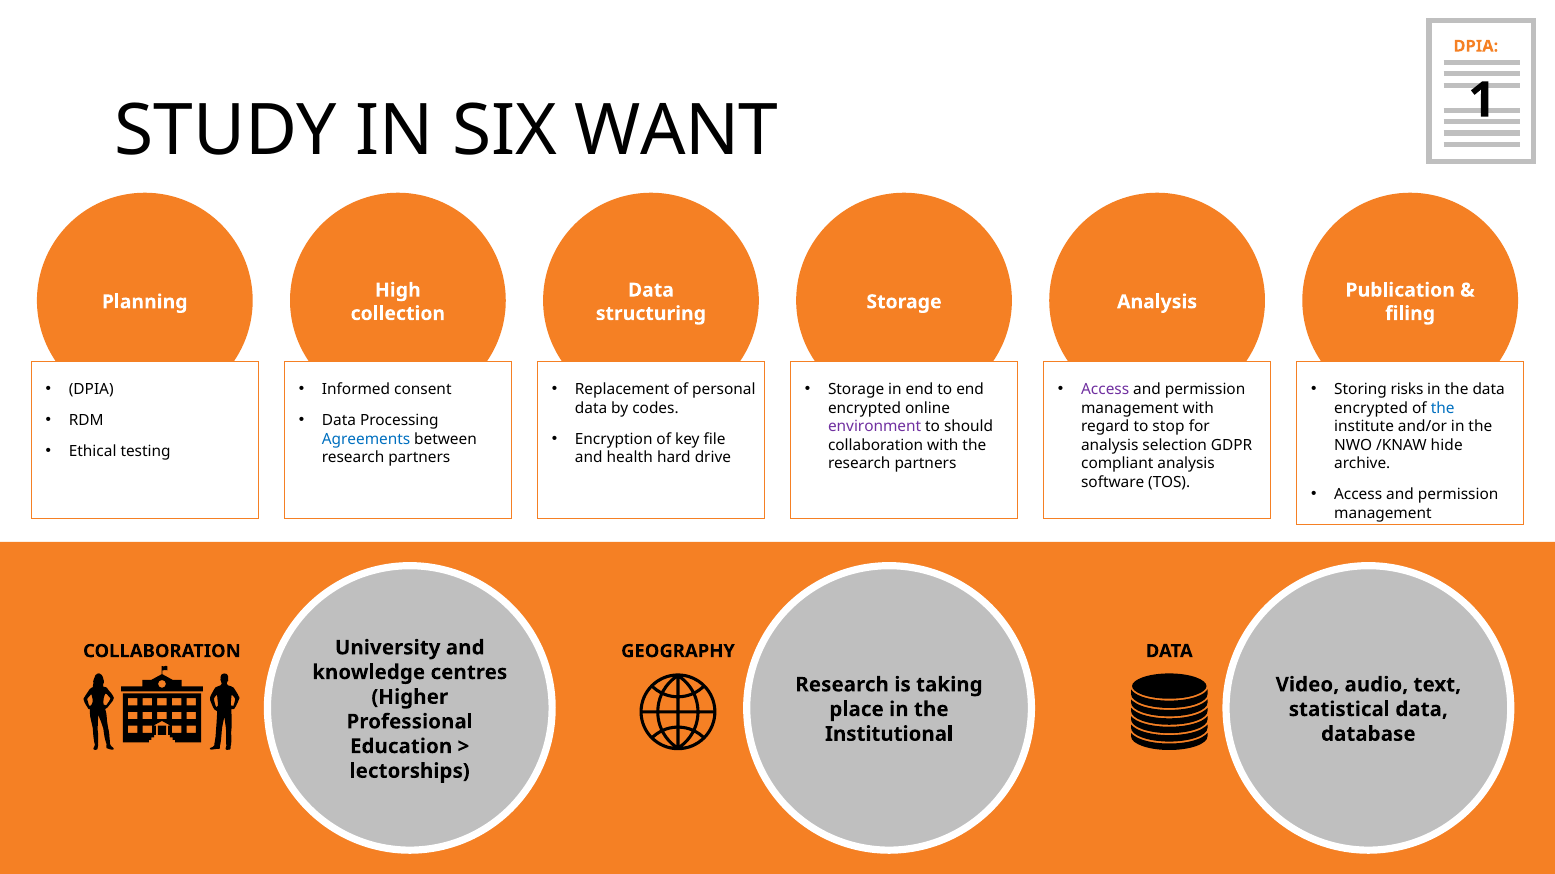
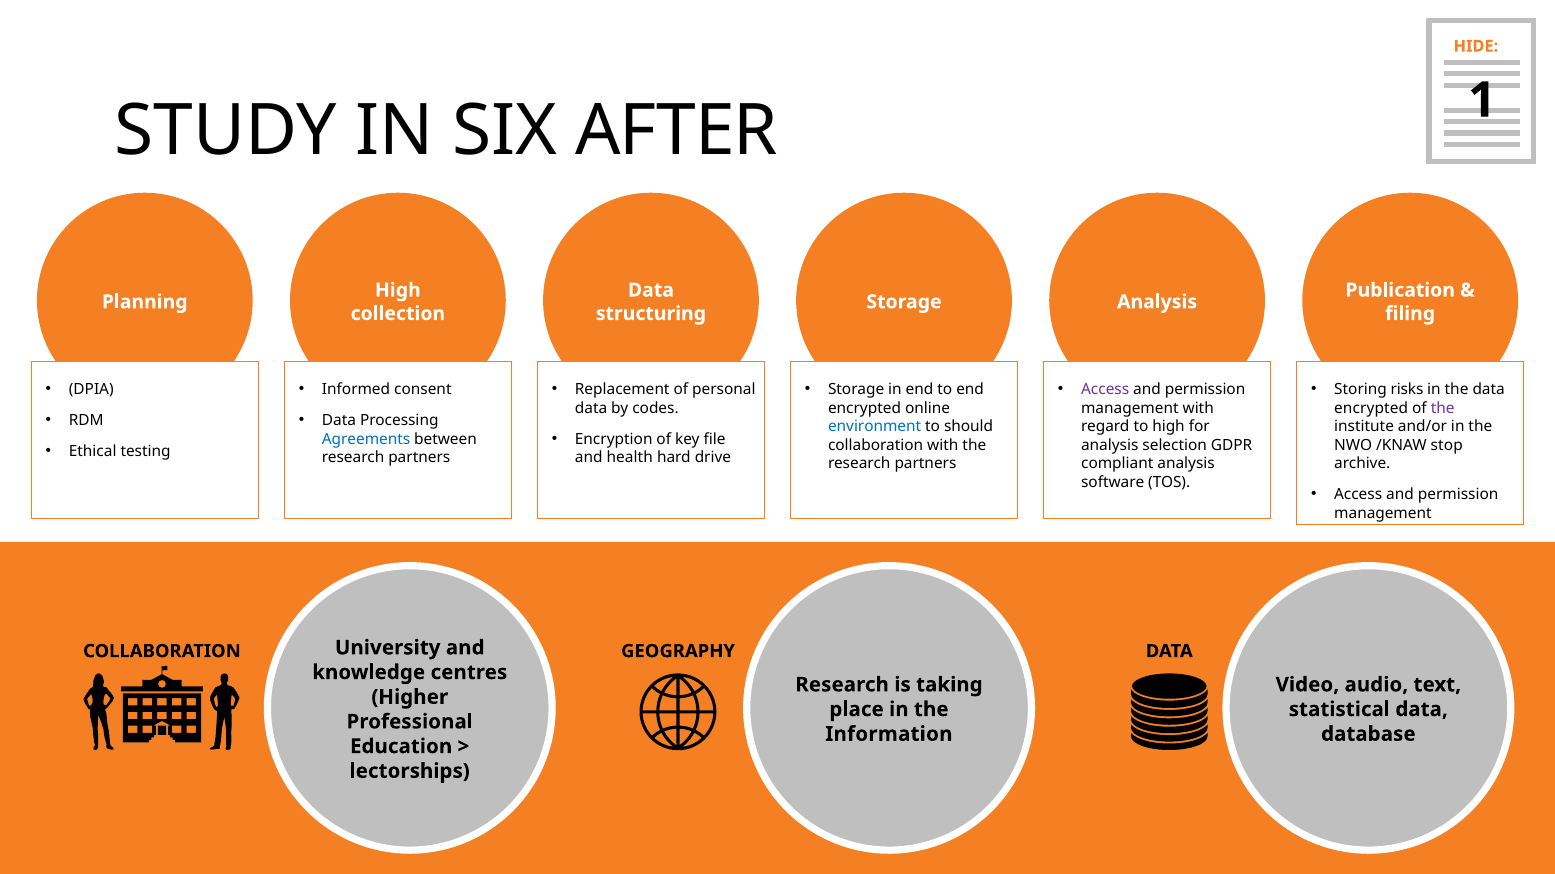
DPIA at (1476, 46): DPIA -> HIDE
WANT: WANT -> AFTER
the at (1443, 409) colour: blue -> purple
environment colour: purple -> blue
to stop: stop -> high
hide: hide -> stop
Institutional: Institutional -> Information
